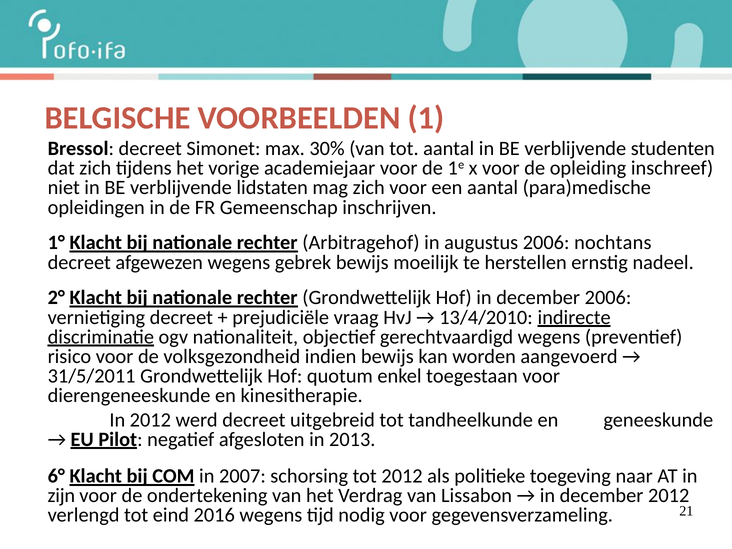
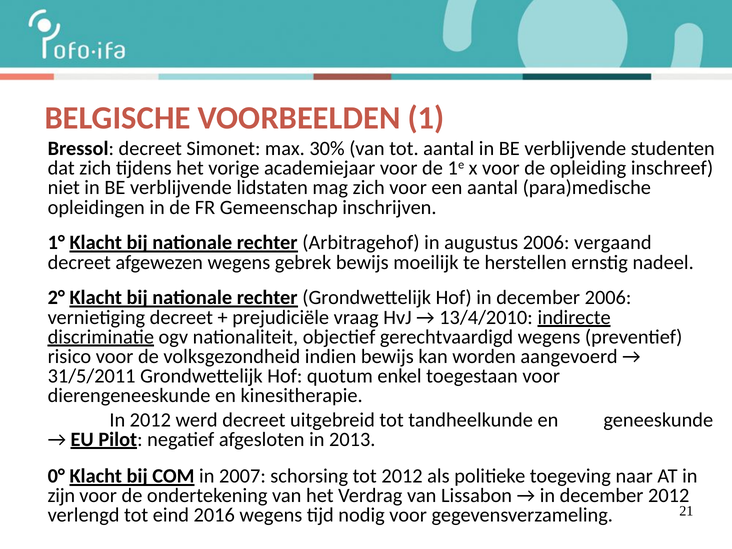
nochtans: nochtans -> vergaand
6°: 6° -> 0°
